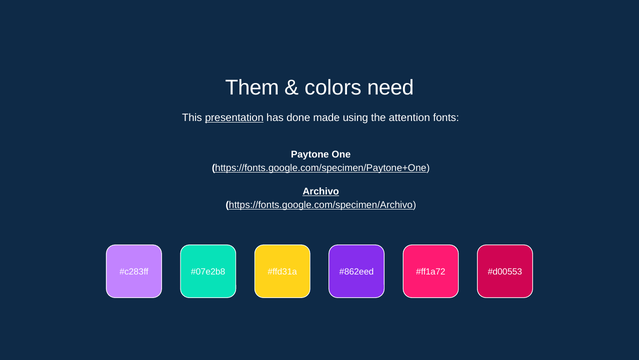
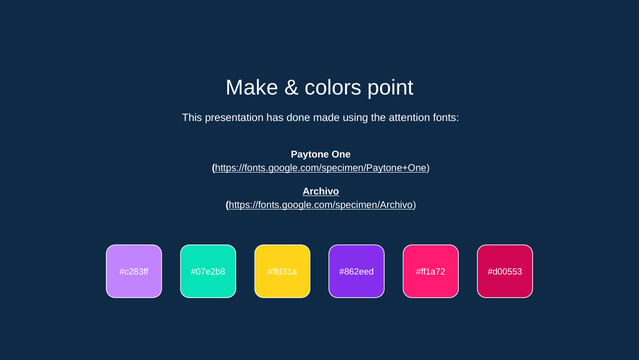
Them: Them -> Make
need: need -> point
presentation underline: present -> none
